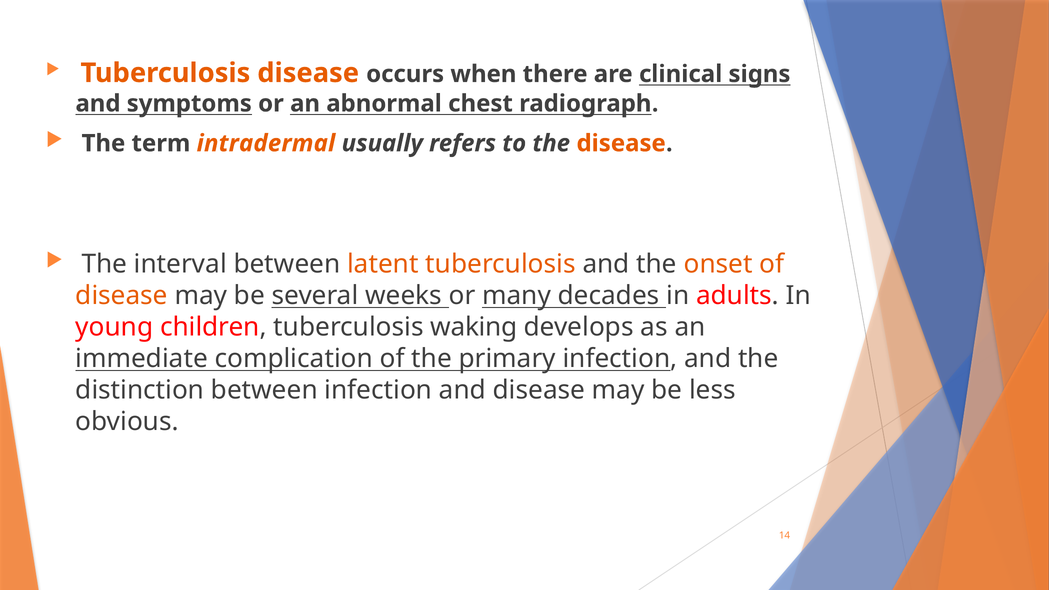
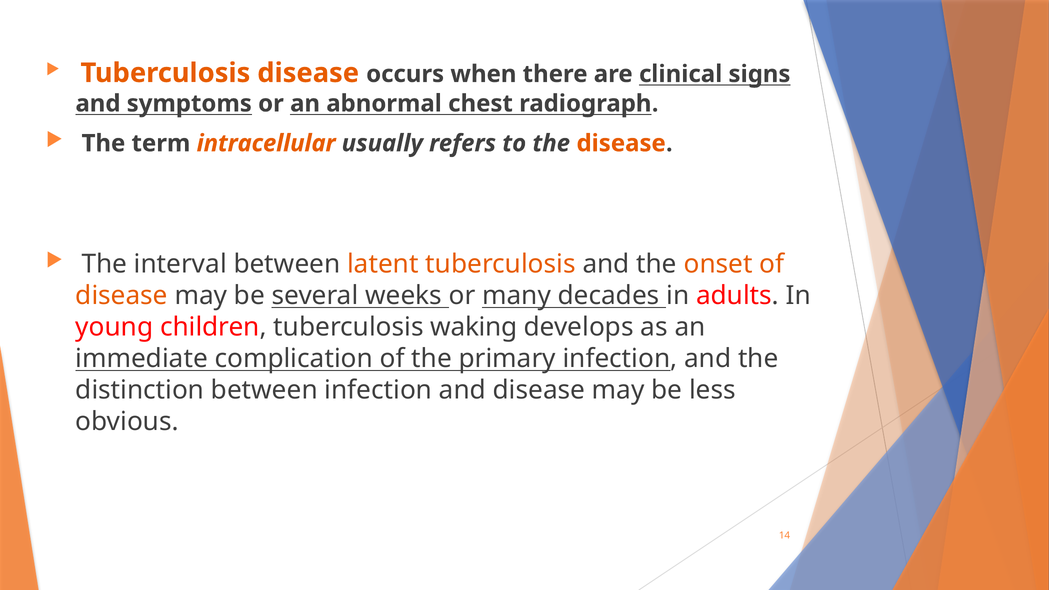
intradermal: intradermal -> intracellular
